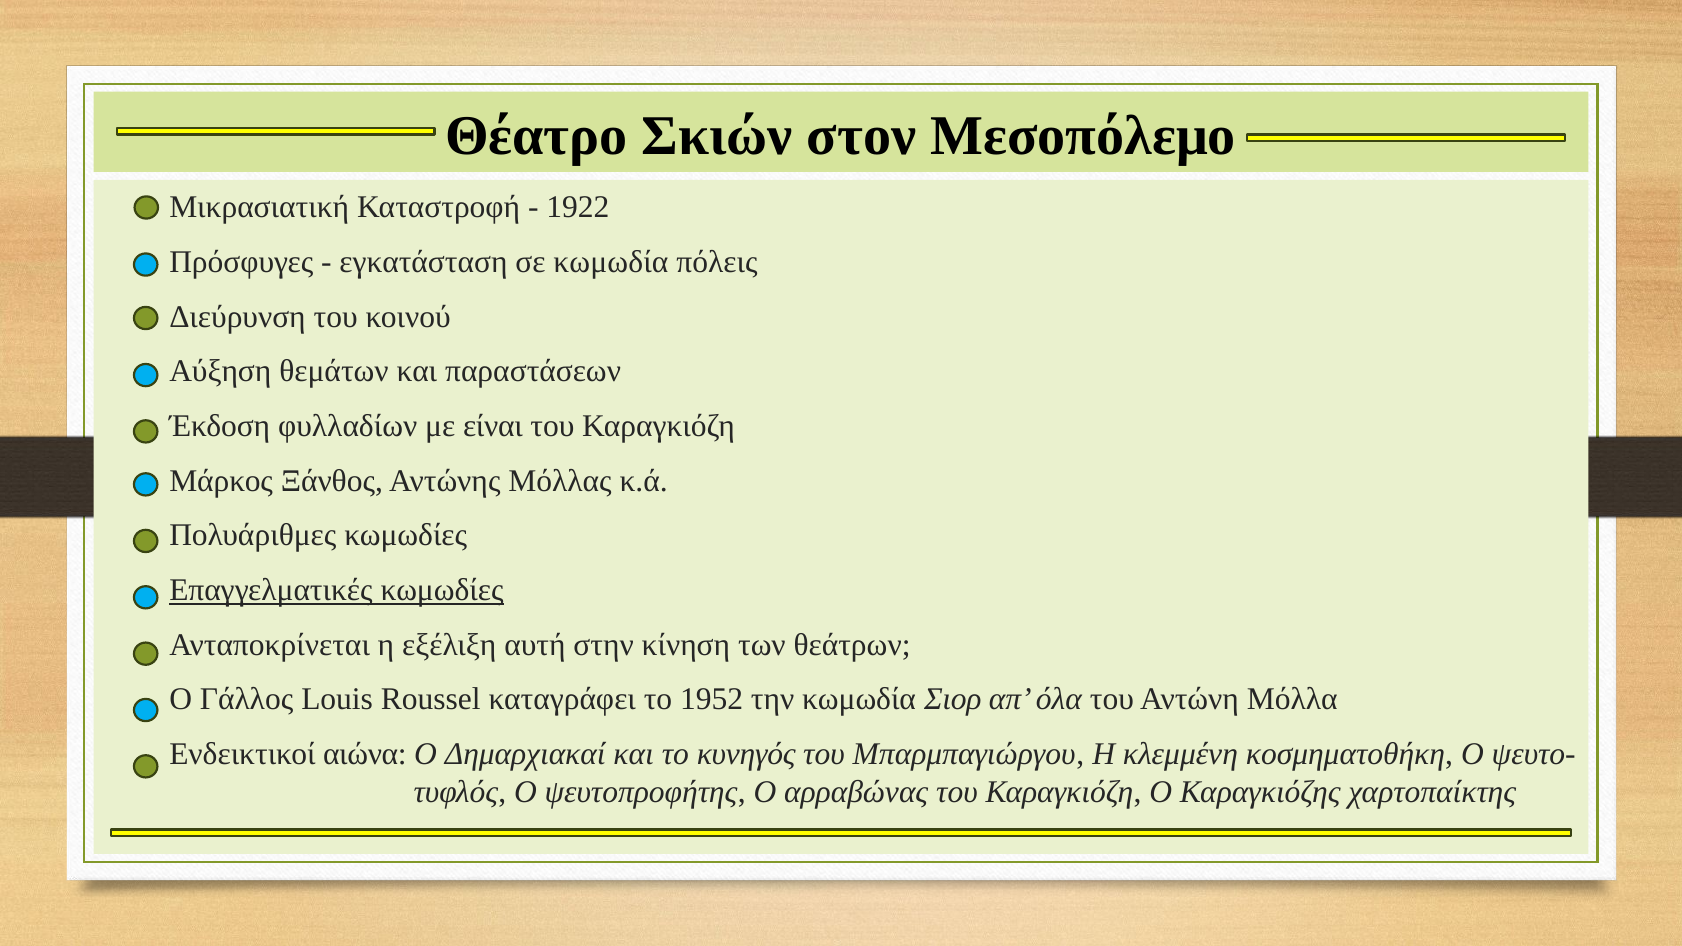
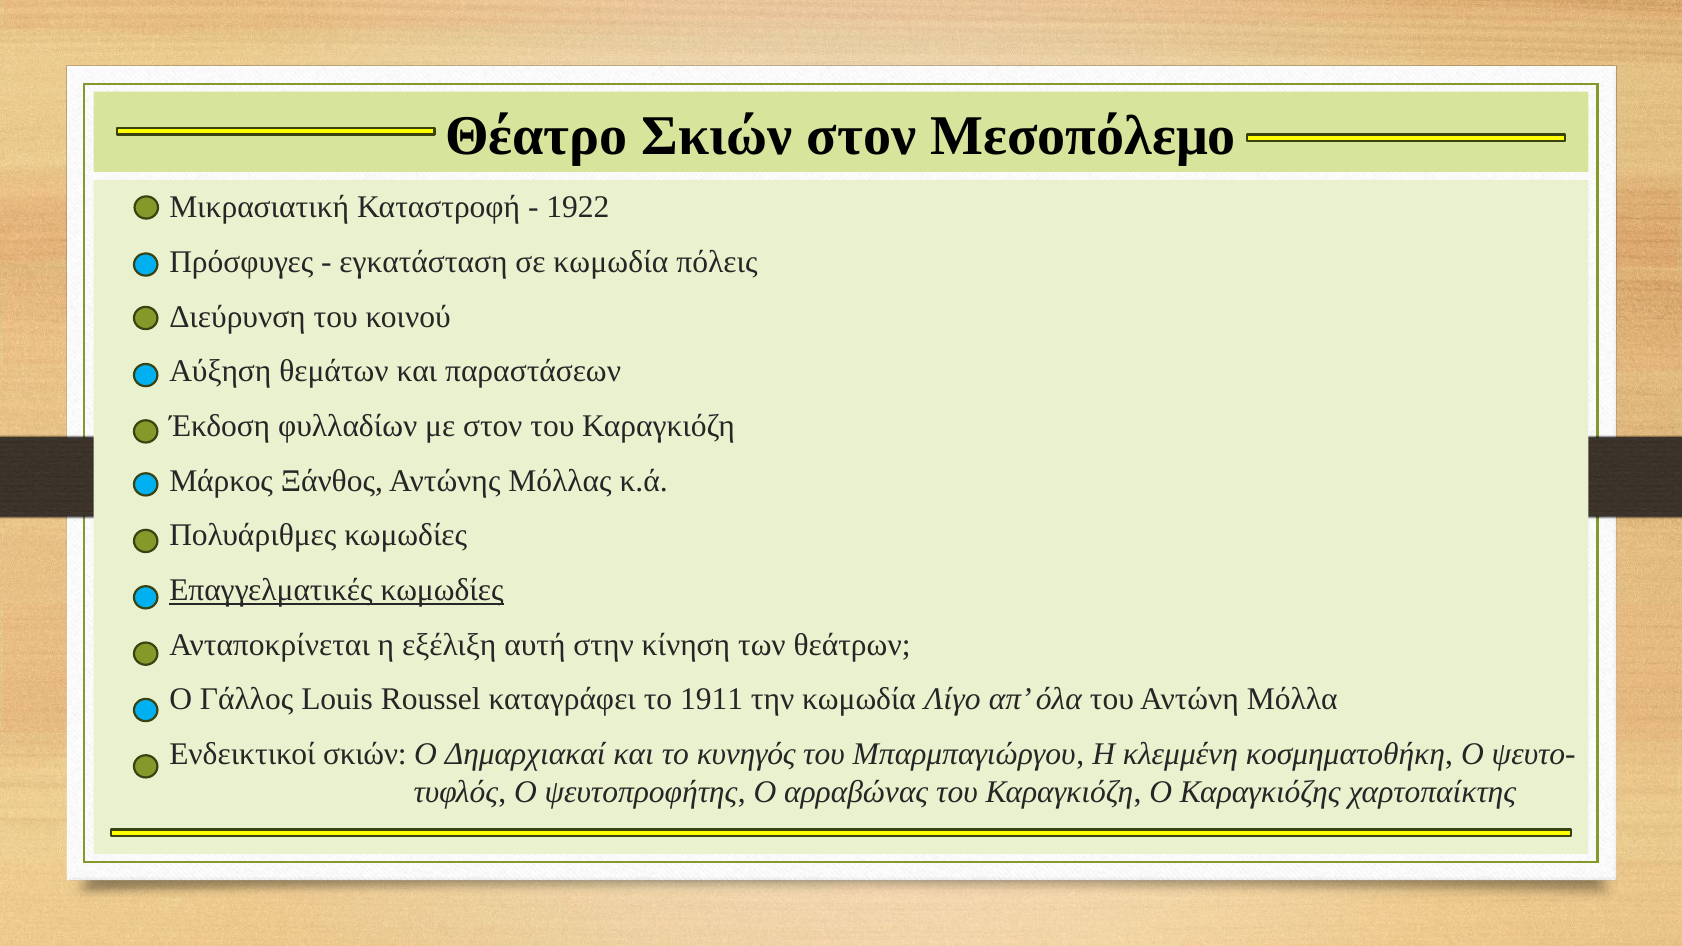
με είναι: είναι -> στον
1952: 1952 -> 1911
Σιορ: Σιορ -> Λίγο
Ενδεικτικοί αιώνα: αιώνα -> σκιών
